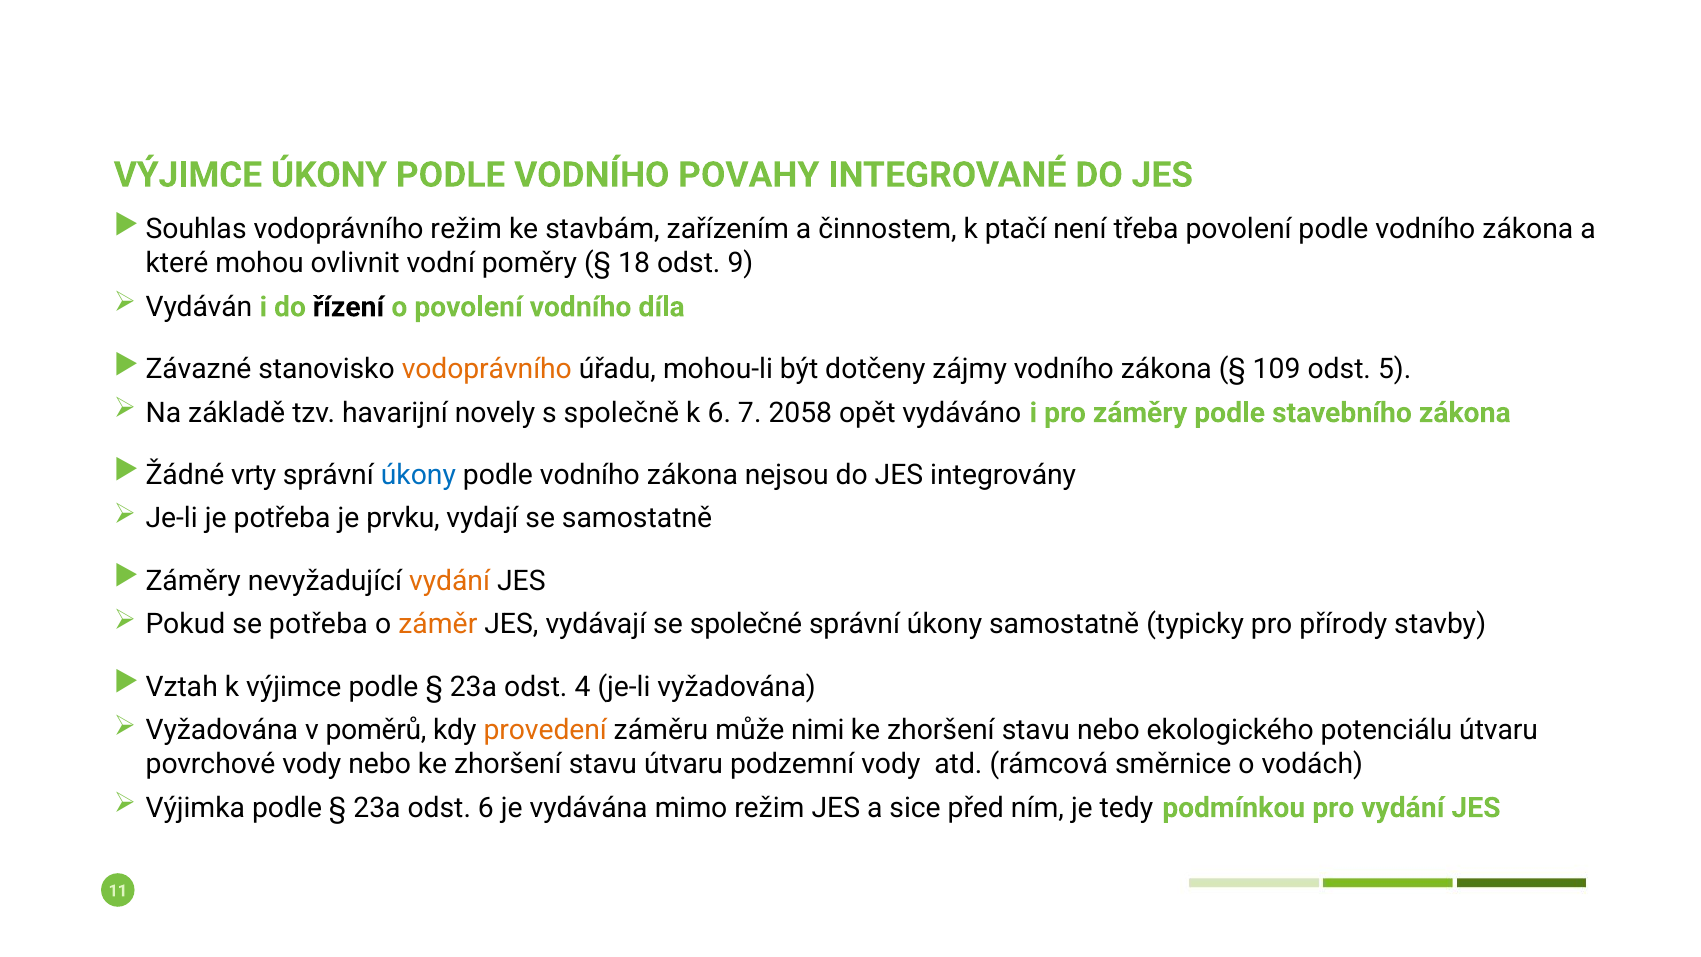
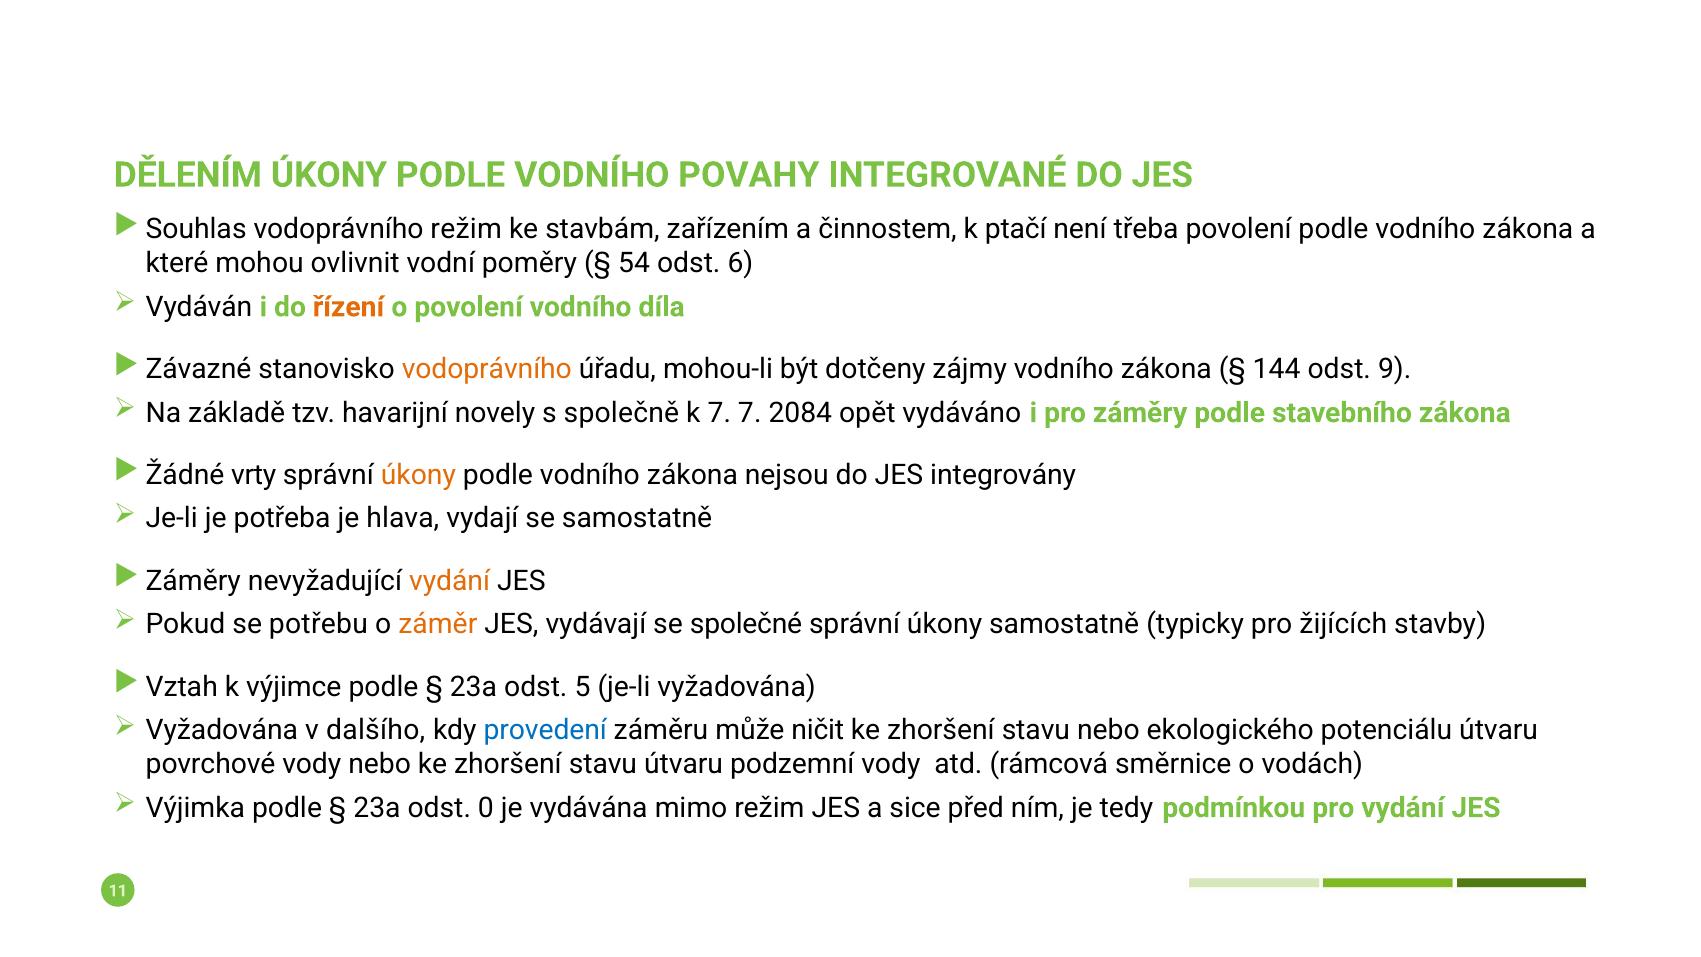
VÝJIMCE at (188, 175): VÝJIMCE -> DĚLENÍM
18: 18 -> 54
9: 9 -> 6
řízení colour: black -> orange
109: 109 -> 144
5: 5 -> 9
k 6: 6 -> 7
2058: 2058 -> 2084
úkony at (418, 475) colour: blue -> orange
prvku: prvku -> hlava
se potřeba: potřeba -> potřebu
přírody: přírody -> žijících
4: 4 -> 5
poměrů: poměrů -> dalšího
provedení colour: orange -> blue
nimi: nimi -> ničit
odst 6: 6 -> 0
